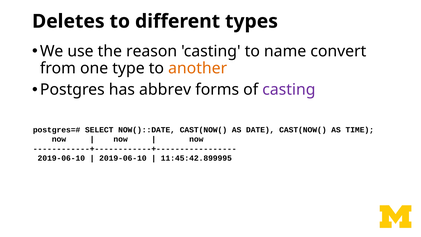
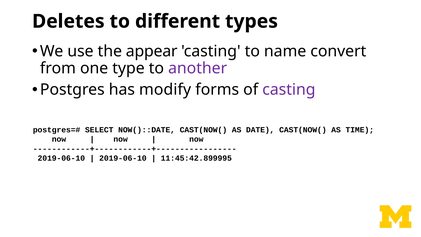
reason: reason -> appear
another colour: orange -> purple
abbrev: abbrev -> modify
